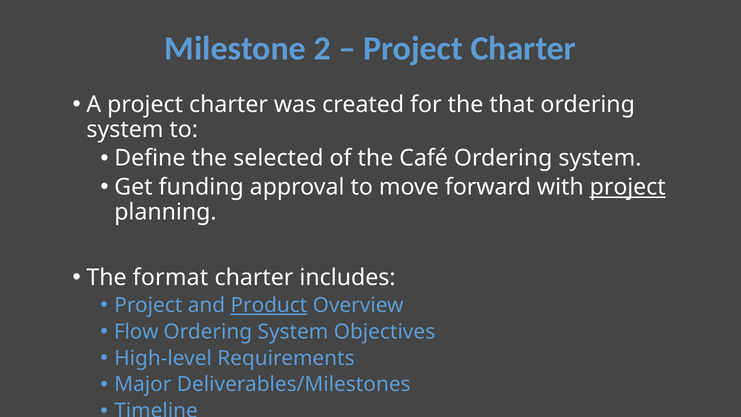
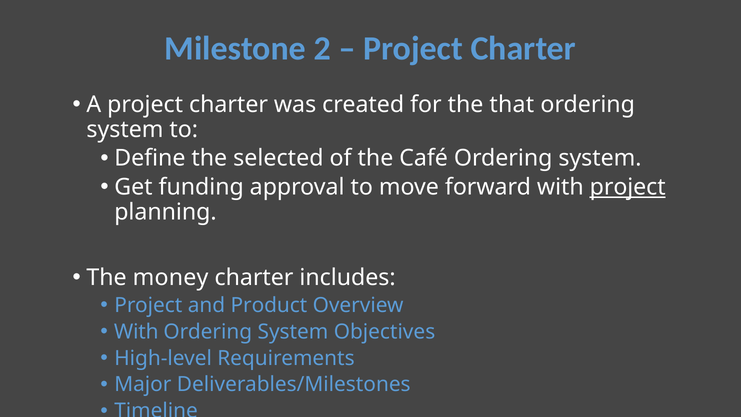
format: format -> money
Product underline: present -> none
Flow at (136, 332): Flow -> With
